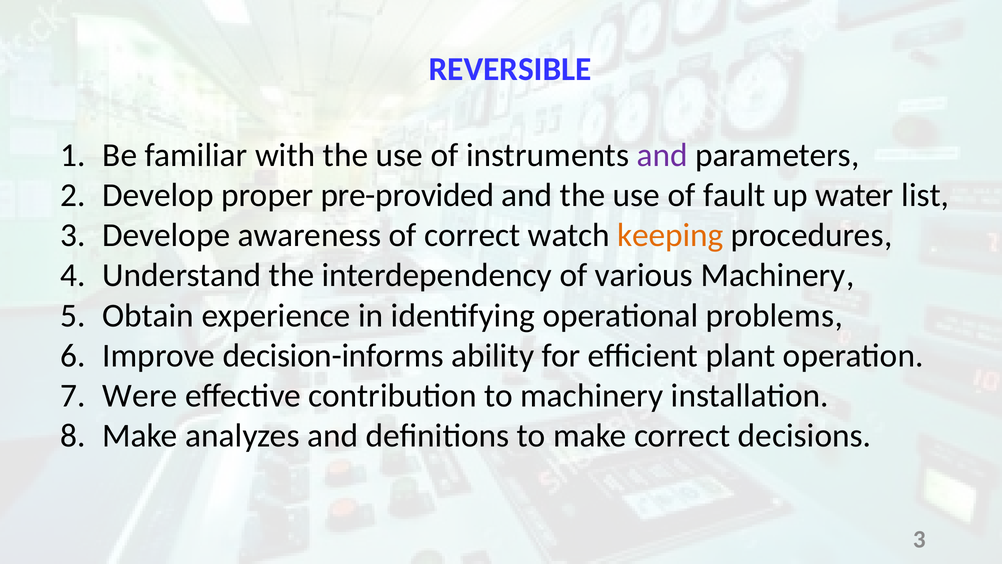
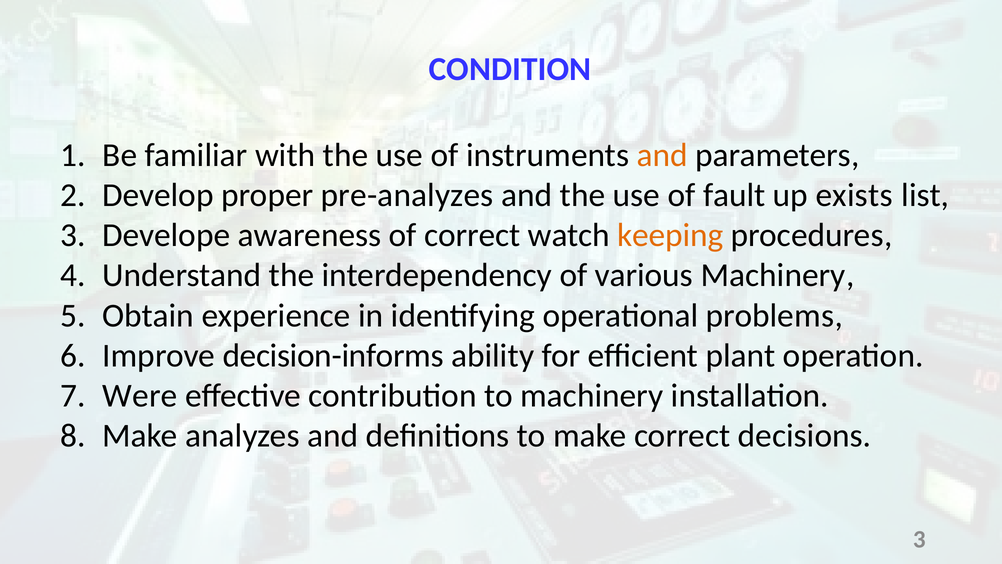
REVERSIBLE: REVERSIBLE -> CONDITION
and at (662, 155) colour: purple -> orange
pre-provided: pre-provided -> pre-analyzes
water: water -> exists
